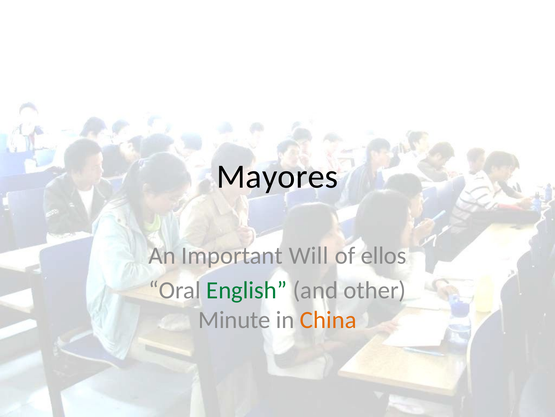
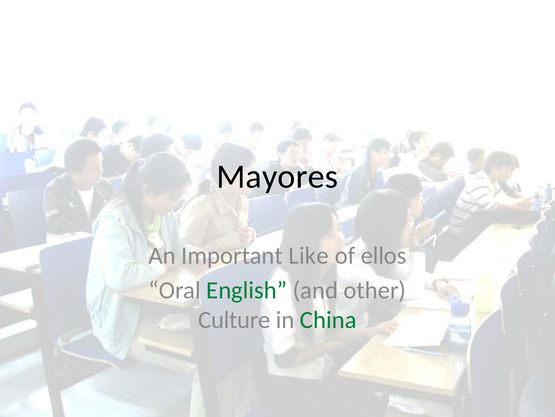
Will: Will -> Like
Minute: Minute -> Culture
China colour: orange -> green
